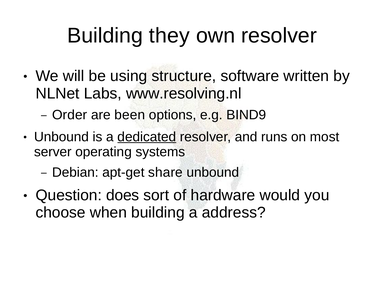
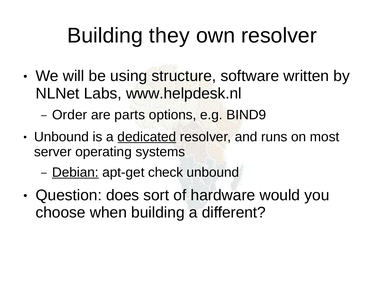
www.resolving.nl: www.resolving.nl -> www.helpdesk.nl
been: been -> parts
Debian underline: none -> present
share: share -> check
address: address -> different
